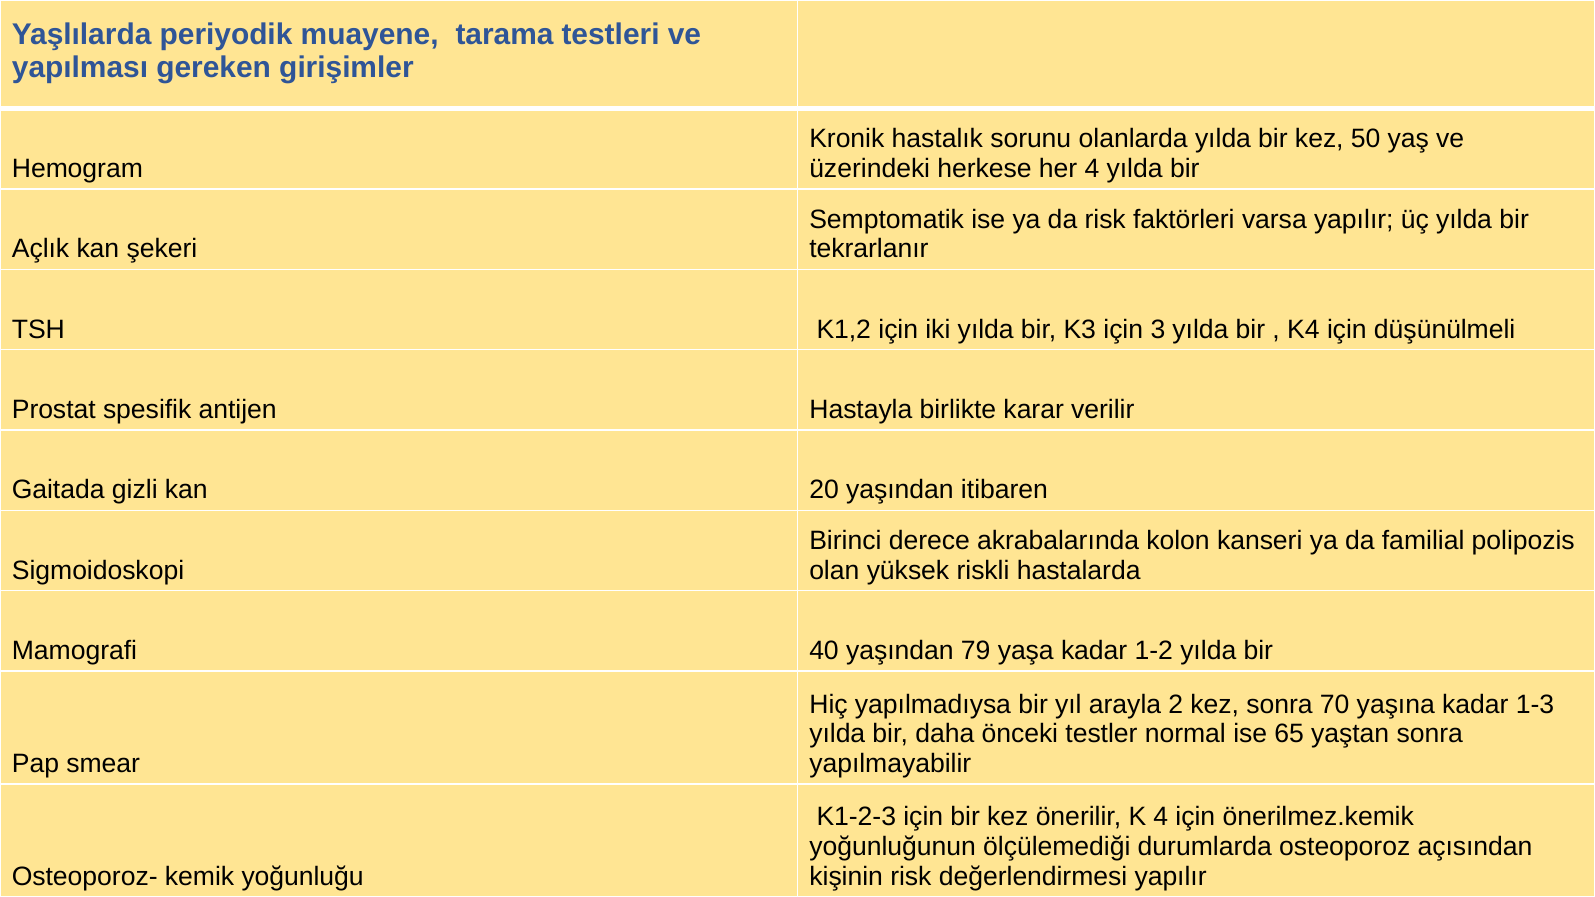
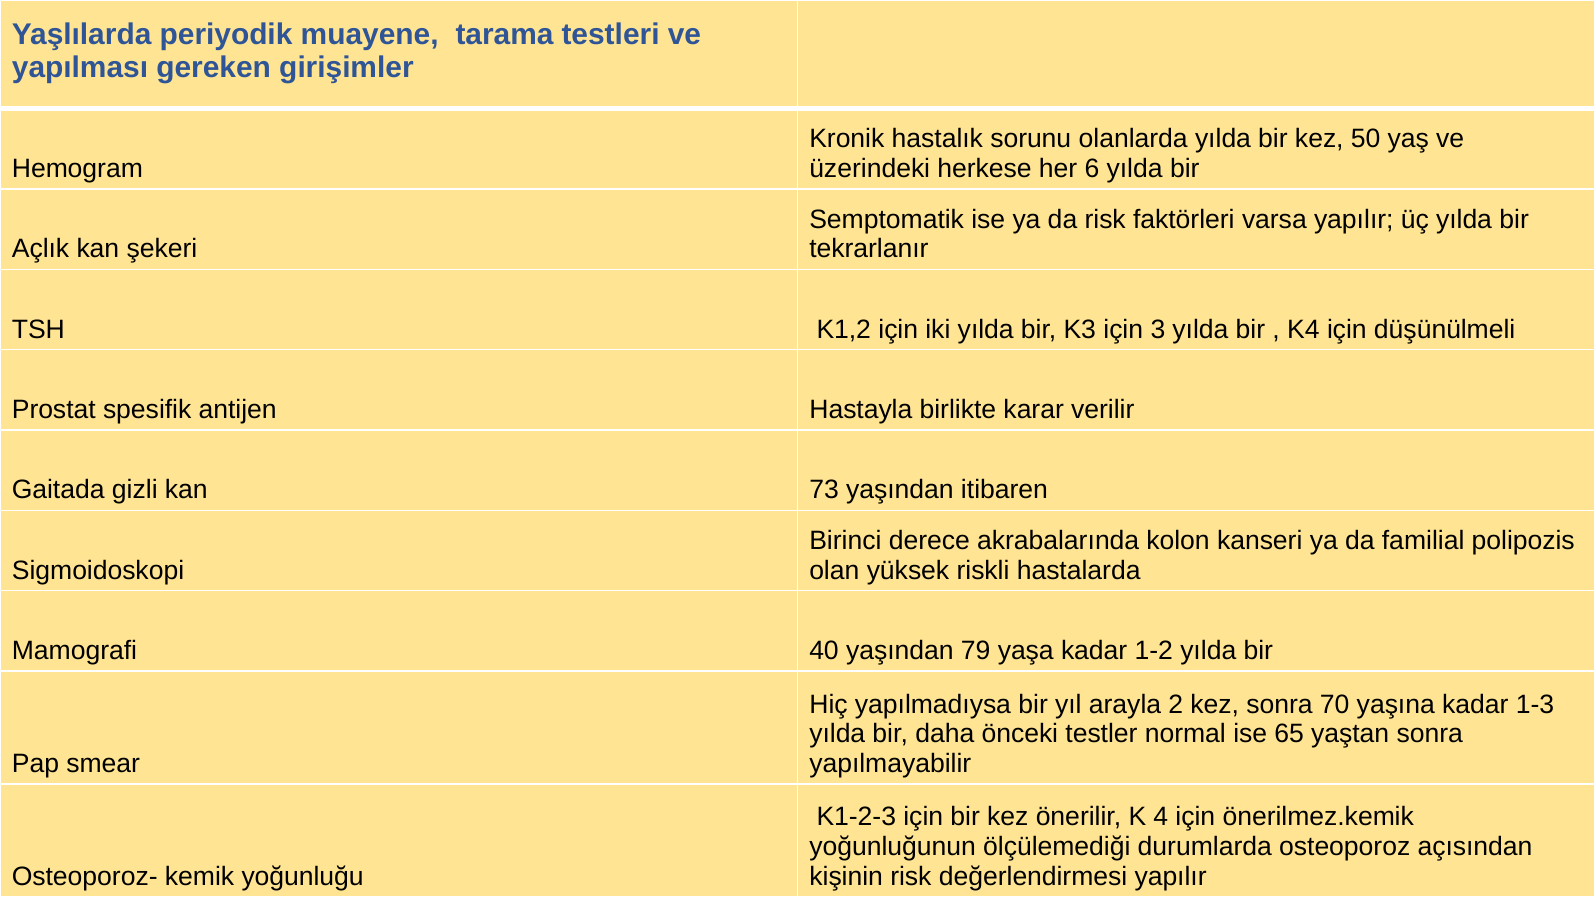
her 4: 4 -> 6
20: 20 -> 73
